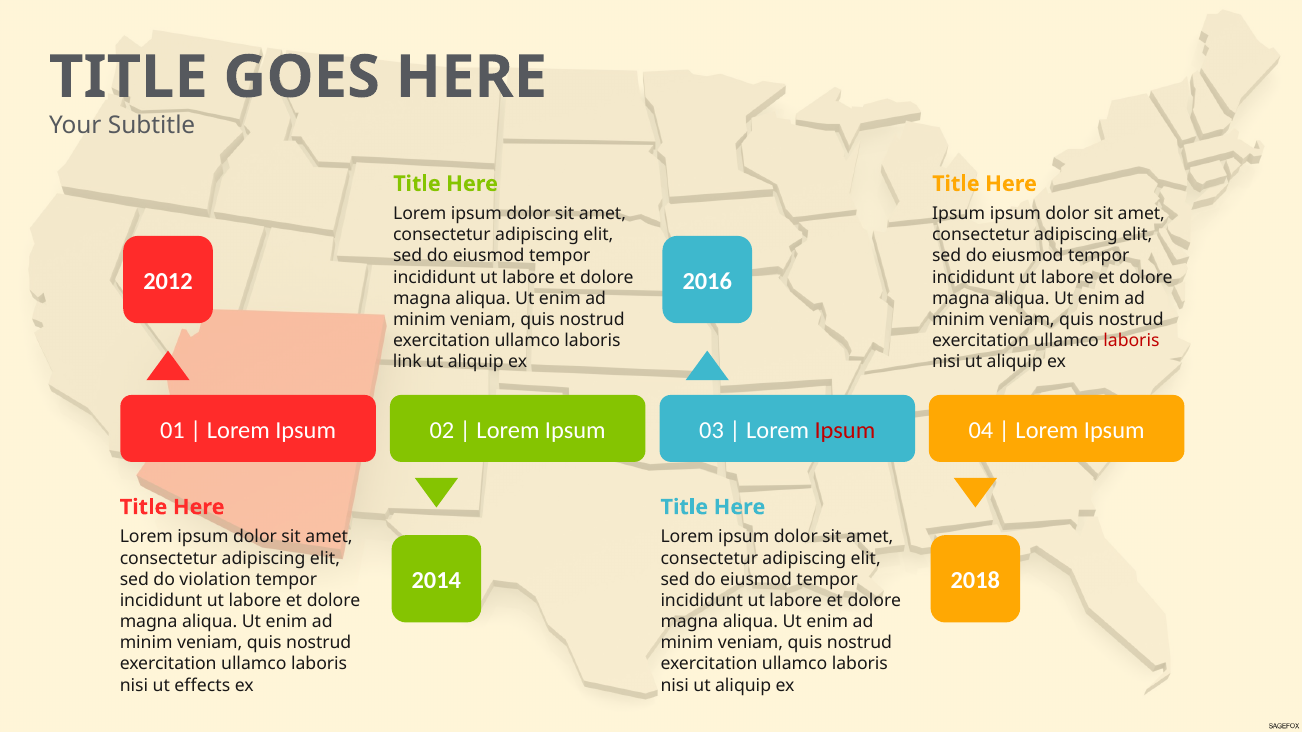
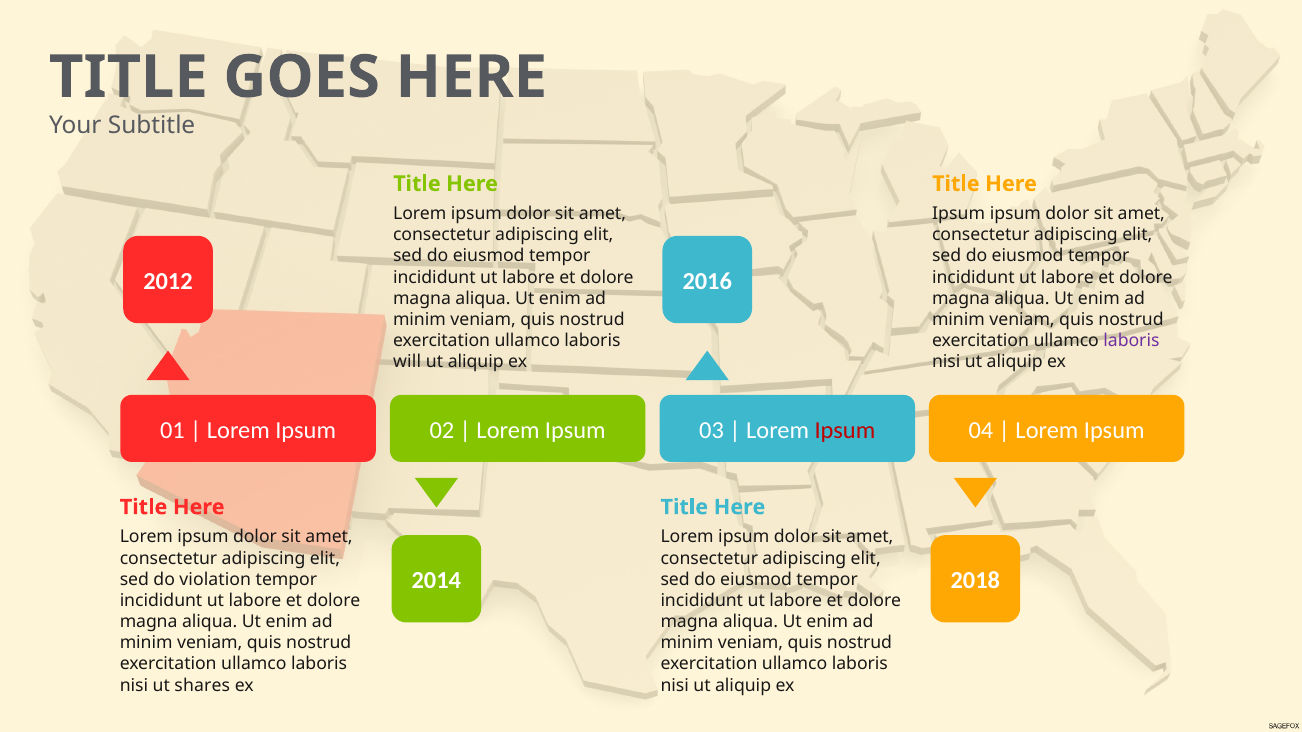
laboris at (1131, 341) colour: red -> purple
link: link -> will
effects: effects -> shares
